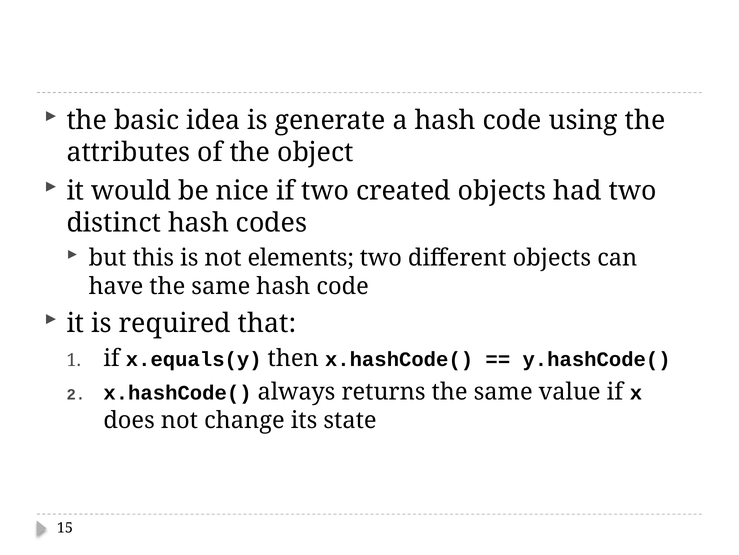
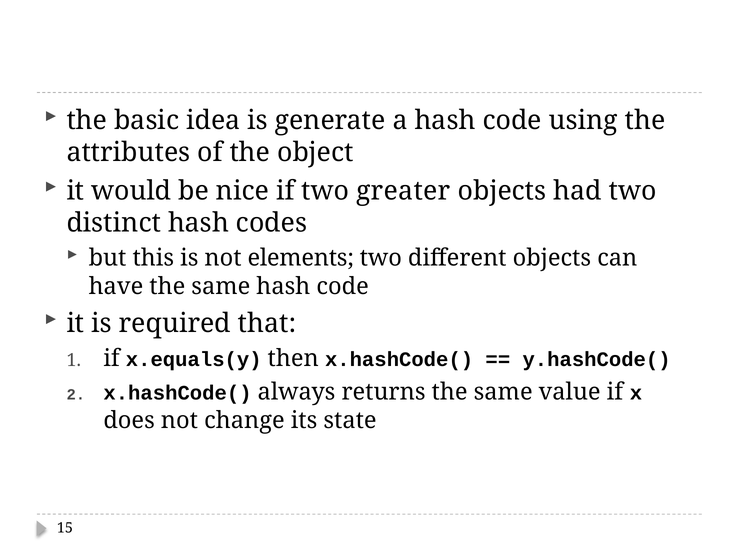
created: created -> greater
